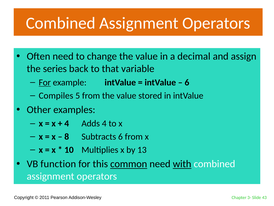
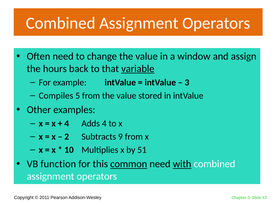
decimal: decimal -> window
series: series -> hours
variable underline: none -> present
For at (45, 82) underline: present -> none
6 at (187, 82): 6 -> 3
8: 8 -> 2
Subtracts 6: 6 -> 9
13: 13 -> 51
